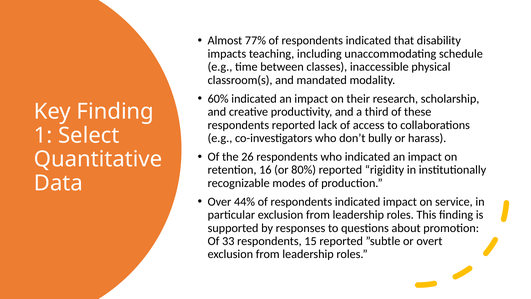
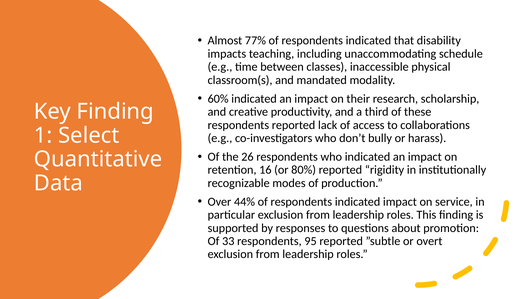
15: 15 -> 95
